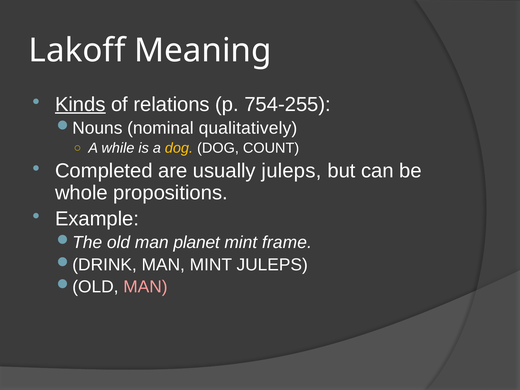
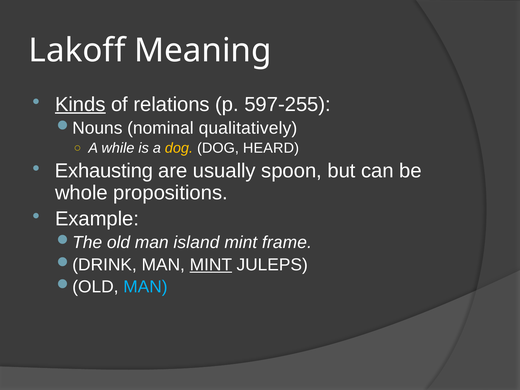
754-255: 754-255 -> 597-255
COUNT: COUNT -> HEARD
Completed: Completed -> Exhausting
usually juleps: juleps -> spoon
planet: planet -> island
MINT at (211, 265) underline: none -> present
MAN at (145, 287) colour: pink -> light blue
